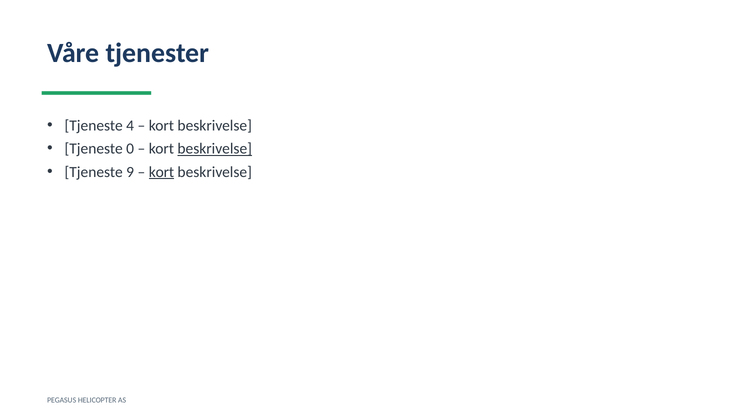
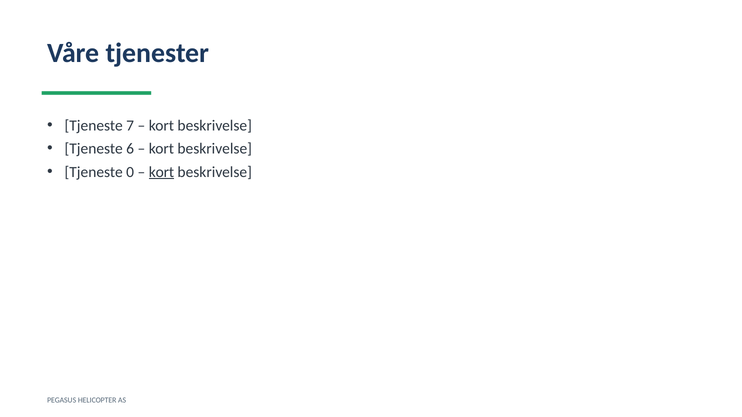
4: 4 -> 7
0: 0 -> 6
beskrivelse at (215, 149) underline: present -> none
9: 9 -> 0
